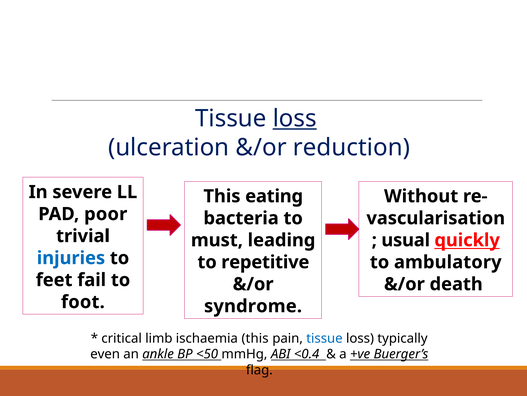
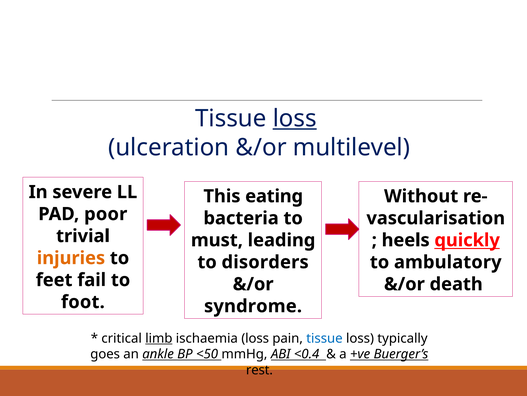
reduction: reduction -> multilevel
usual: usual -> heels
injuries colour: blue -> orange
repetitive: repetitive -> disorders
limb underline: none -> present
ischaemia this: this -> loss
even: even -> goes
flag: flag -> rest
